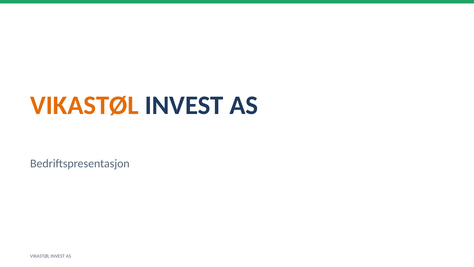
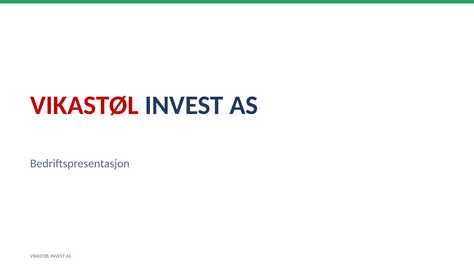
VIKASTØL at (84, 105) colour: orange -> red
